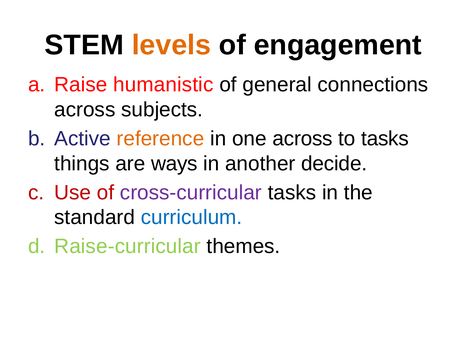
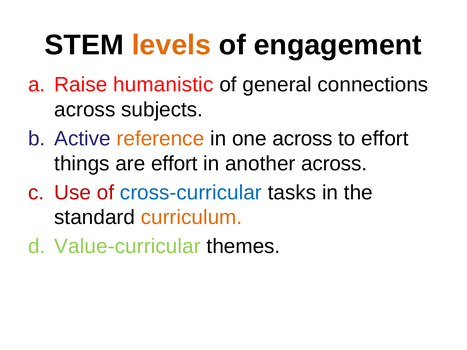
to tasks: tasks -> effort
are ways: ways -> effort
another decide: decide -> across
cross-curricular colour: purple -> blue
curriculum colour: blue -> orange
Raise-curricular: Raise-curricular -> Value-curricular
